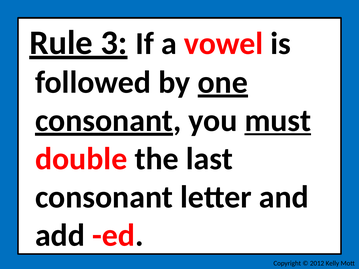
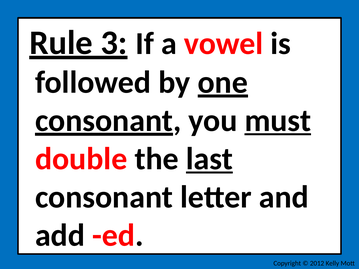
last underline: none -> present
